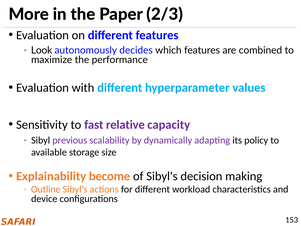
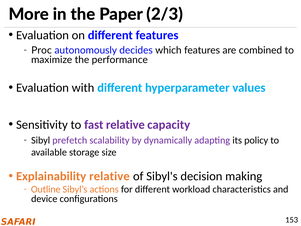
Look: Look -> Proc
previous: previous -> prefetch
Explainability become: become -> relative
